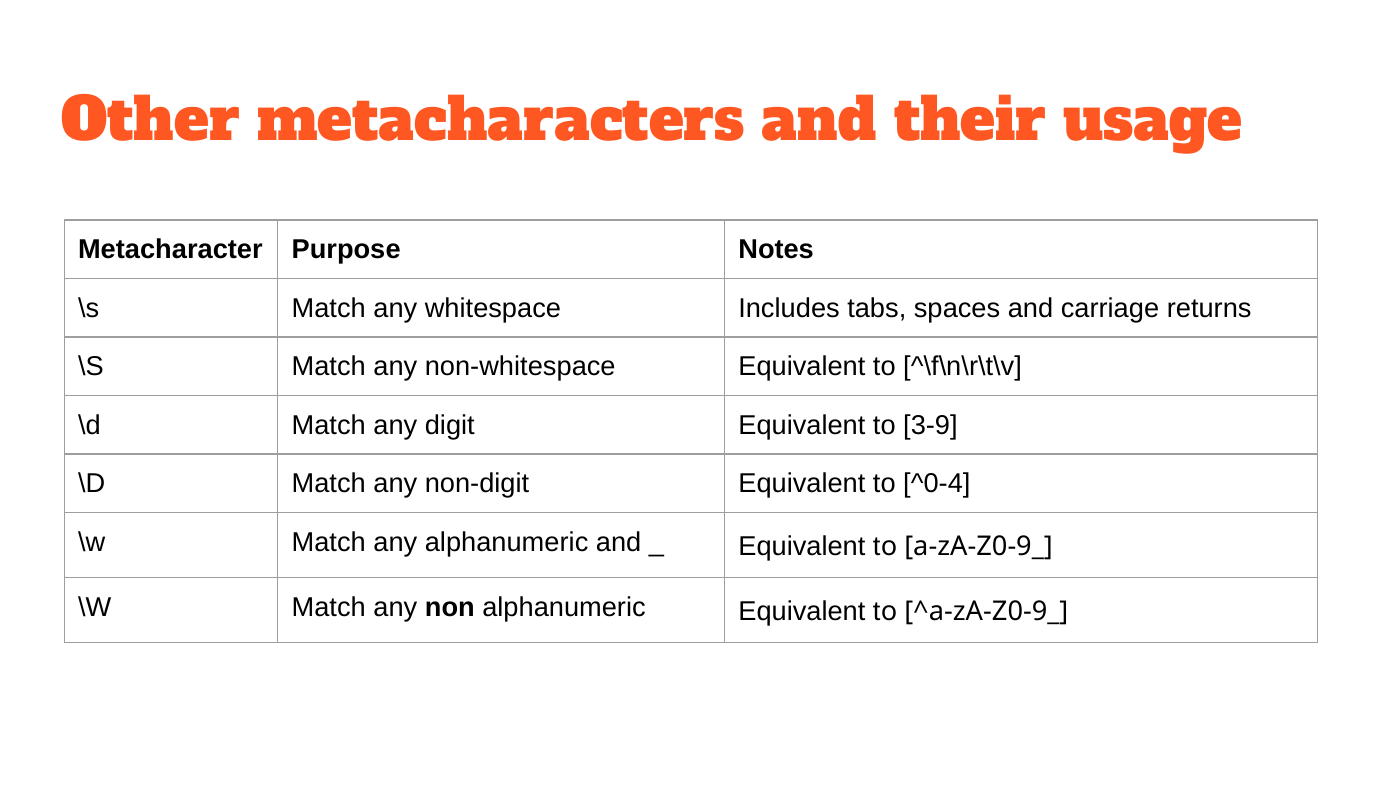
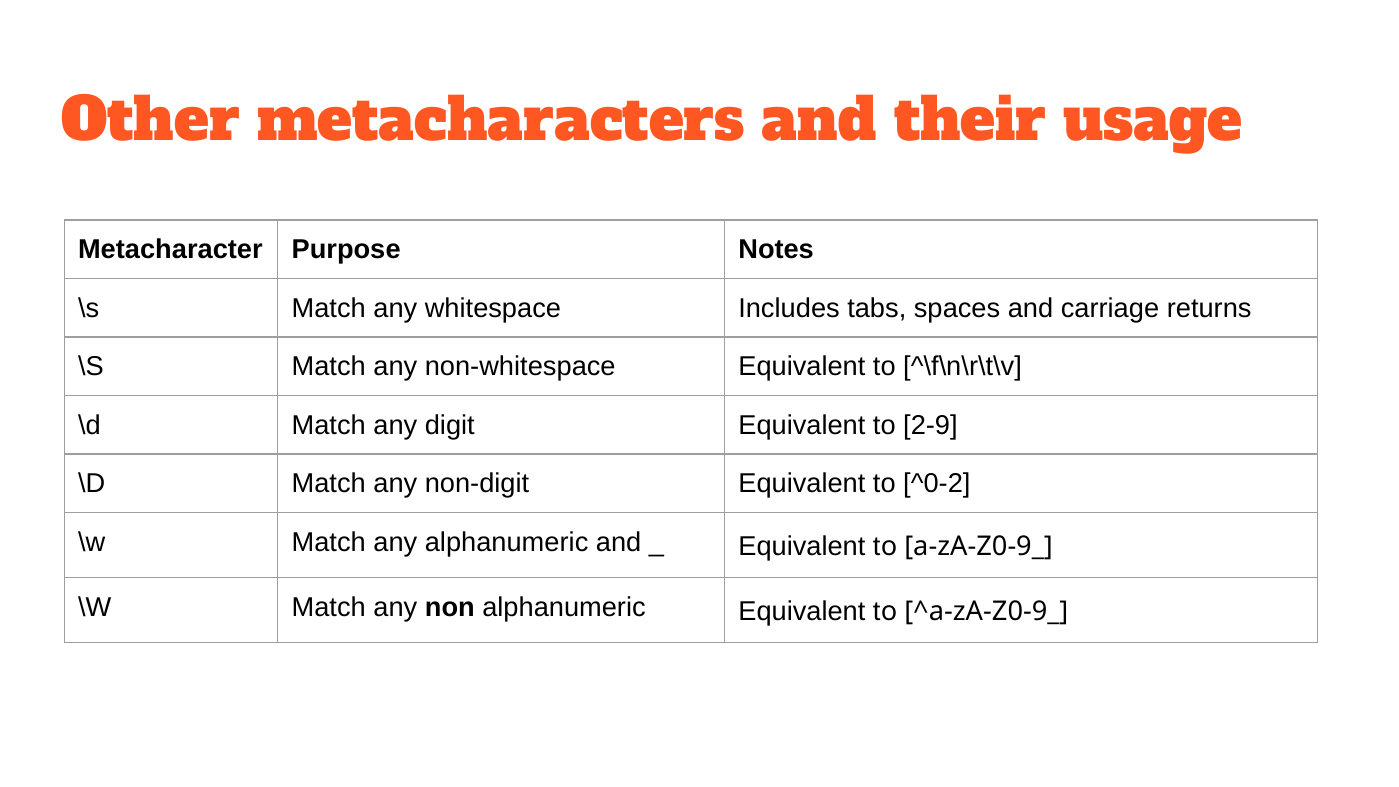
3-9: 3-9 -> 2-9
^0-4: ^0-4 -> ^0-2
